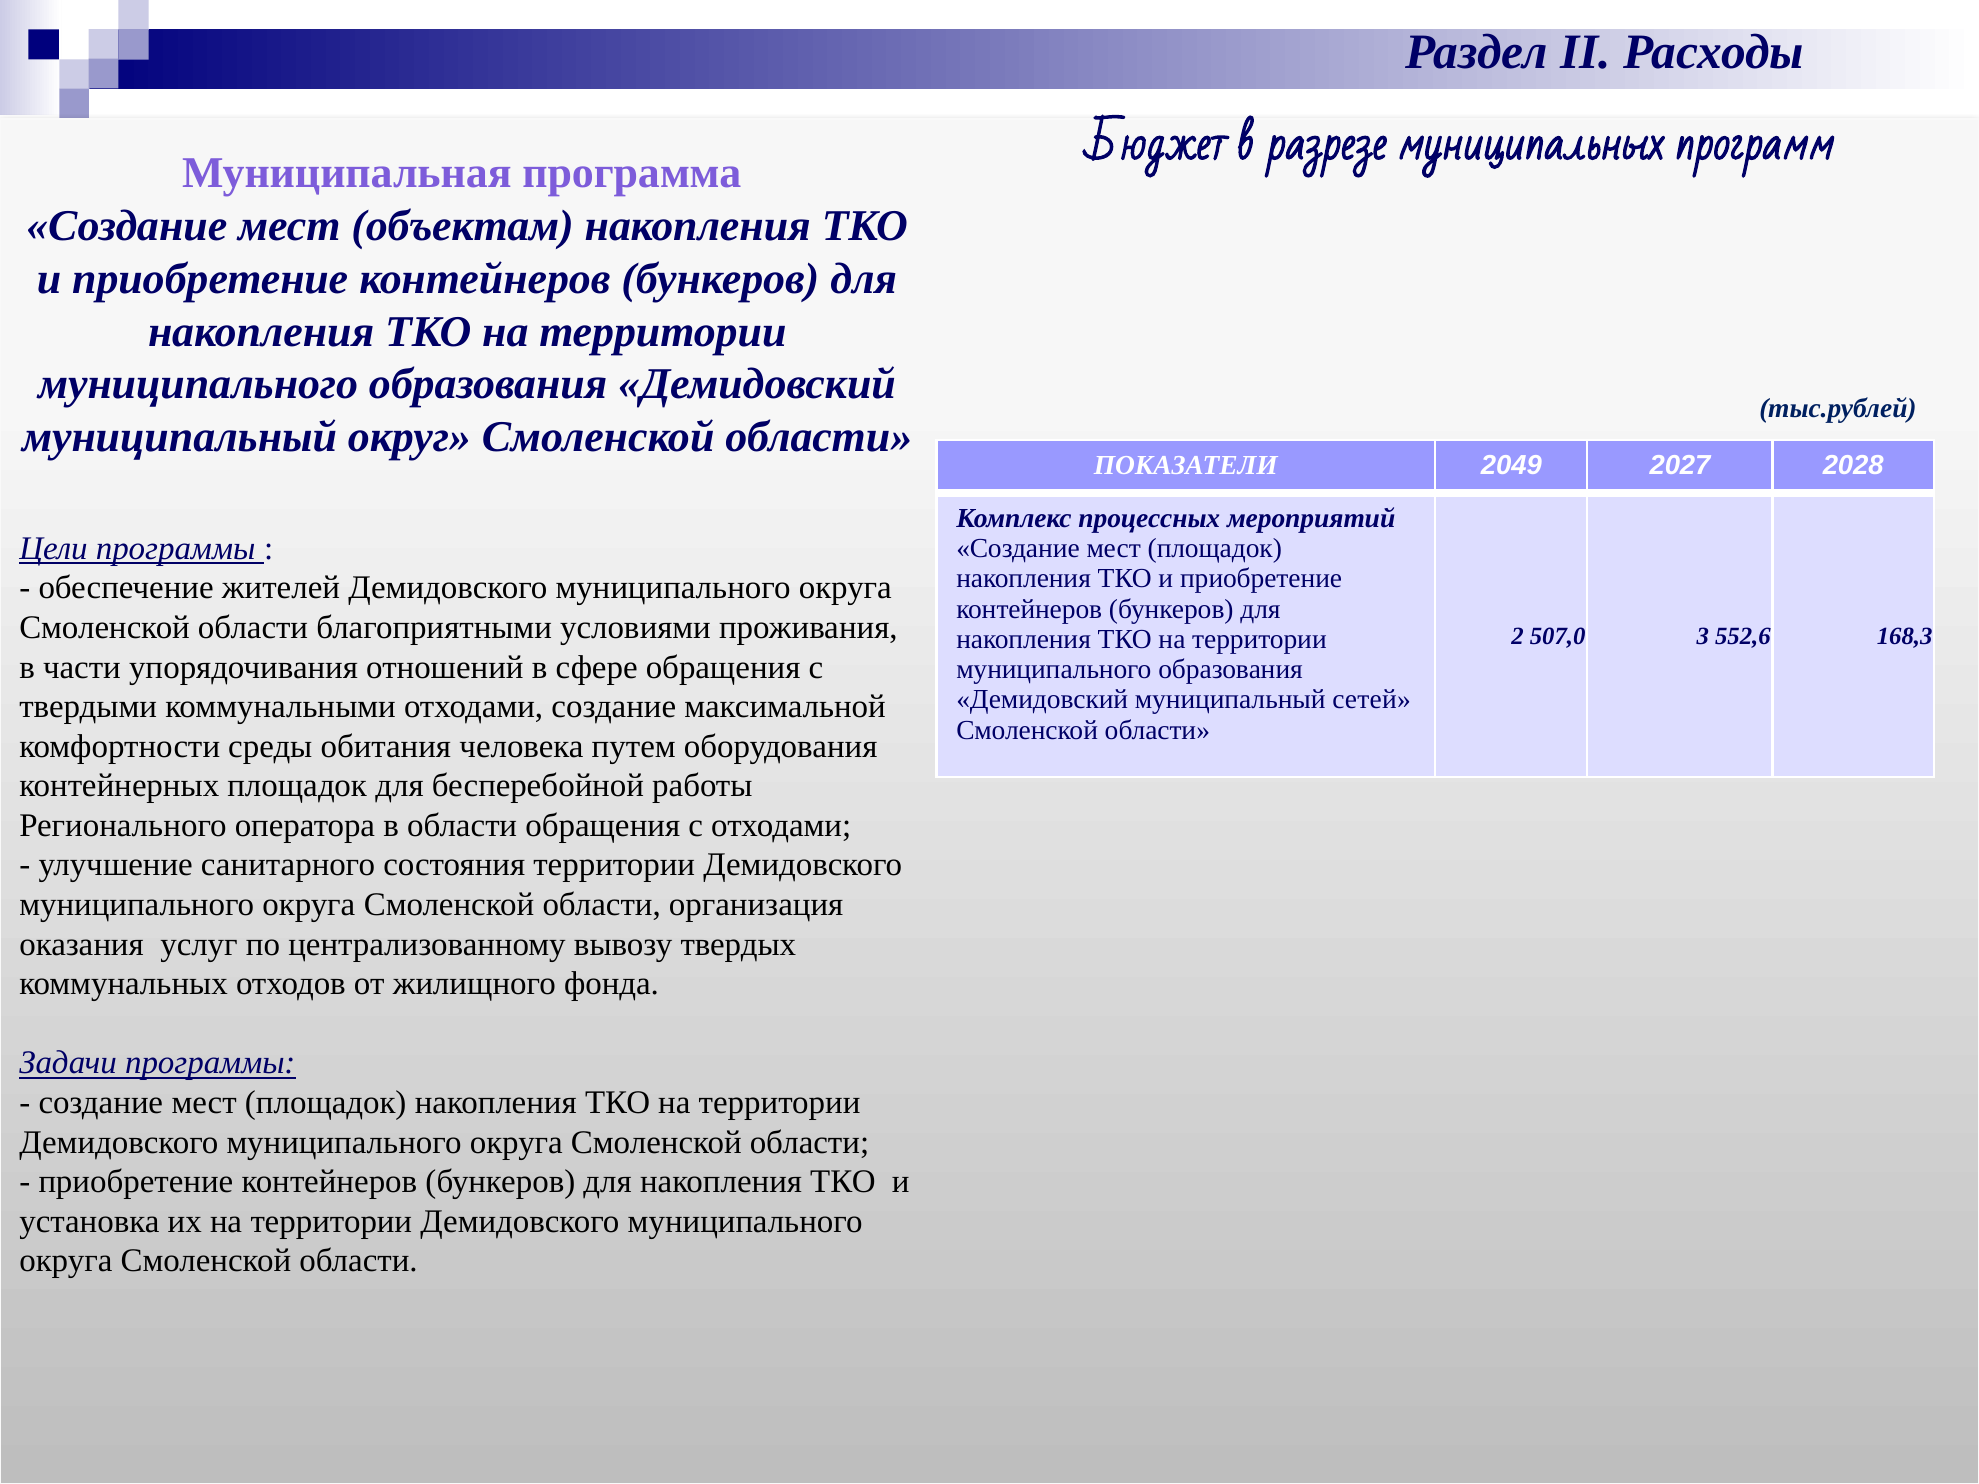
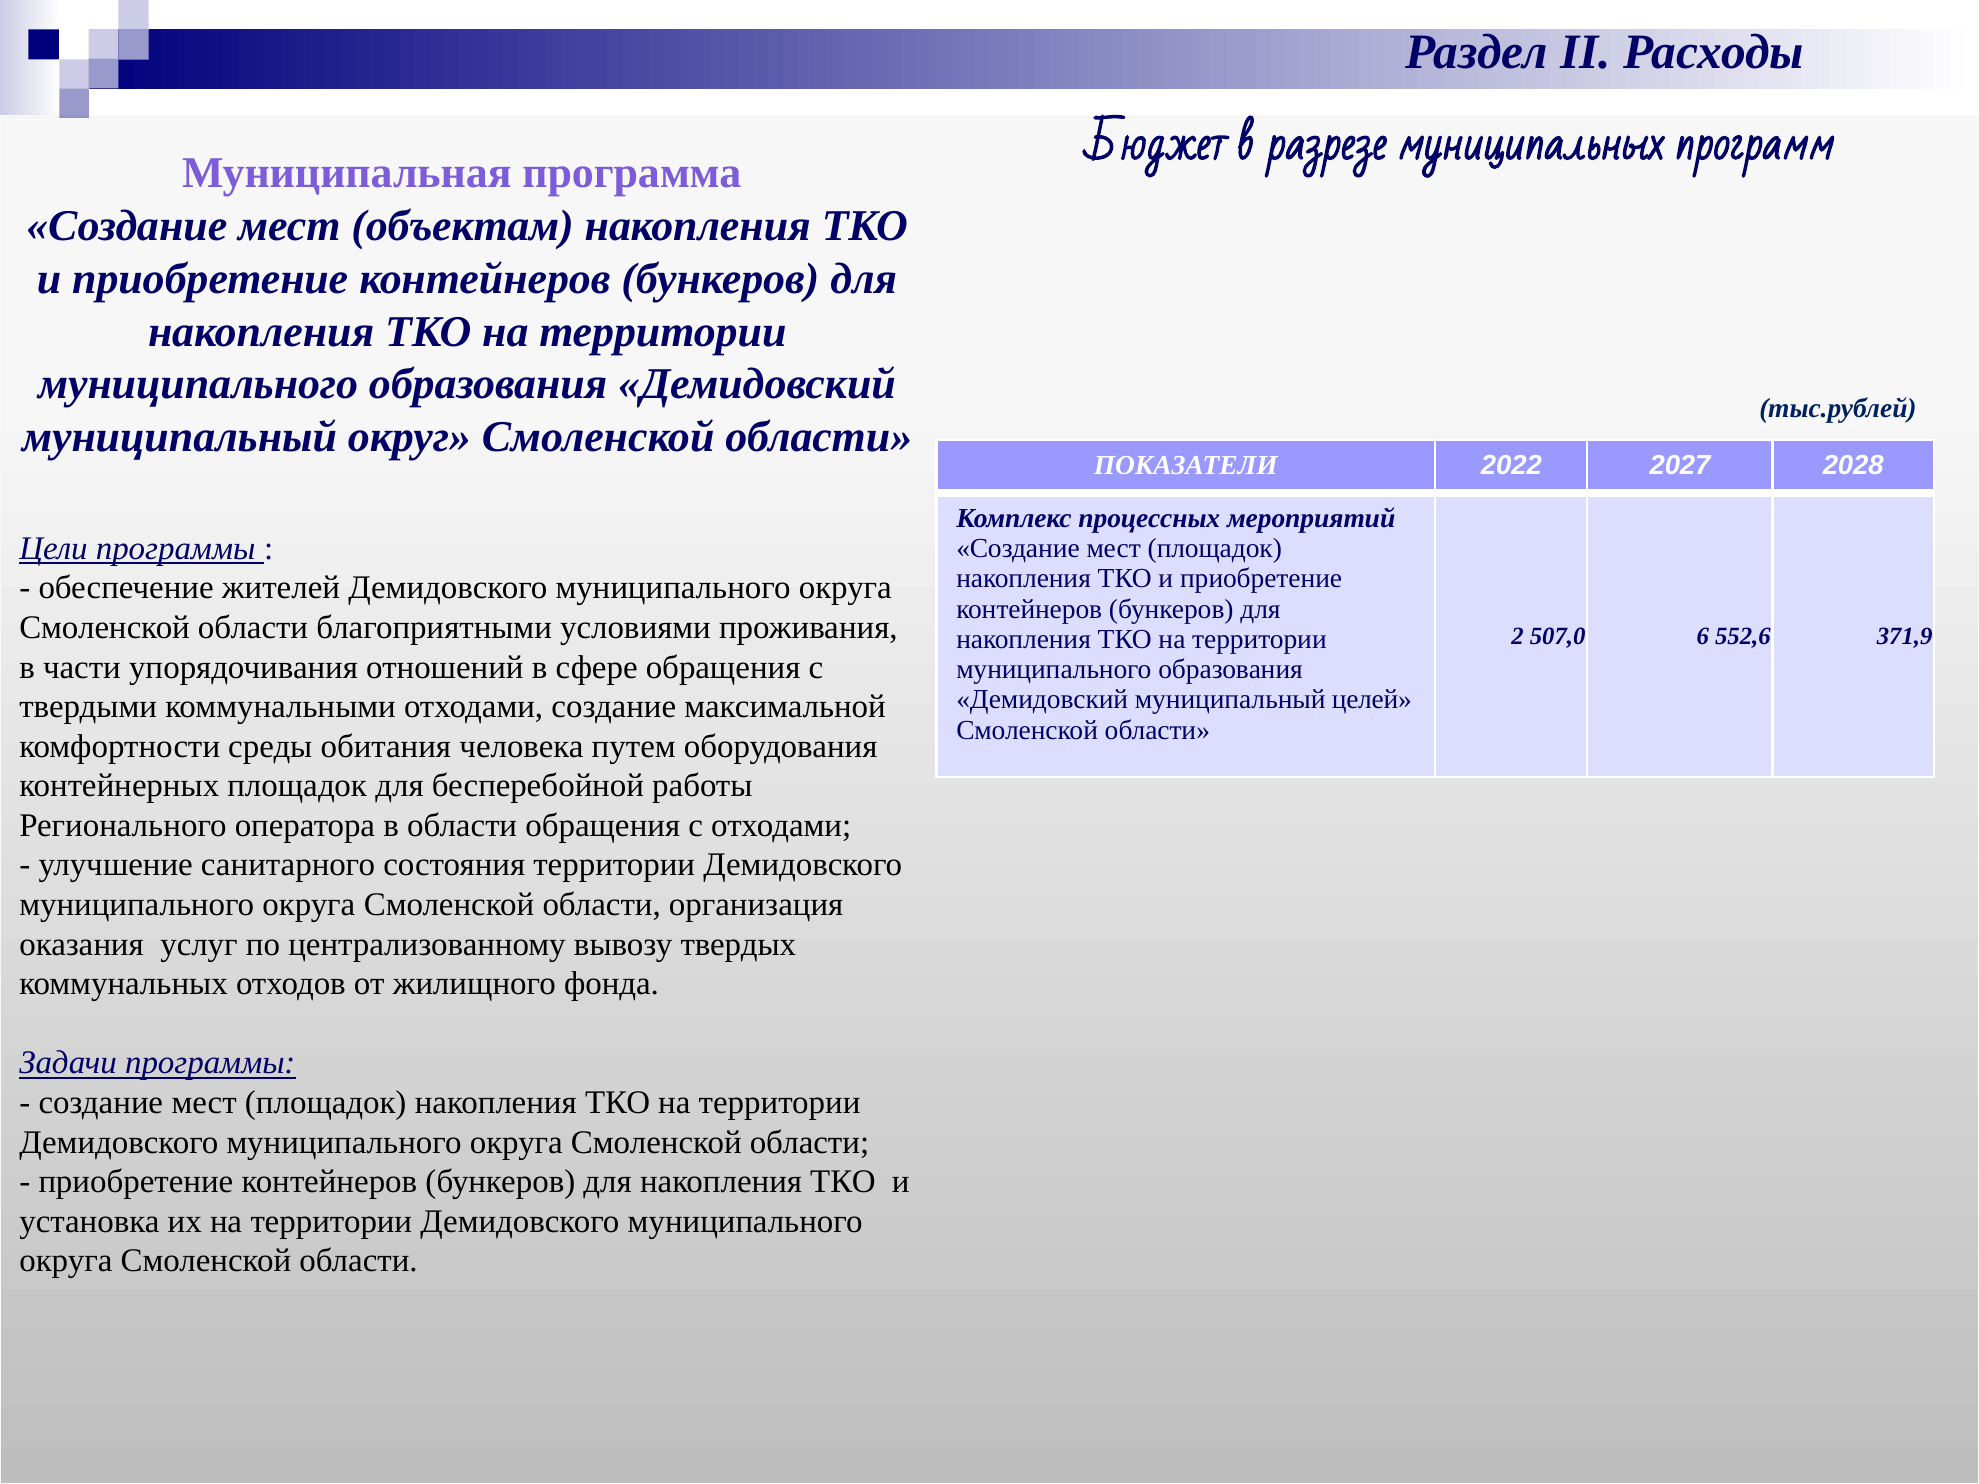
2049: 2049 -> 2022
3: 3 -> 6
168,3: 168,3 -> 371,9
сетей: сетей -> целей
